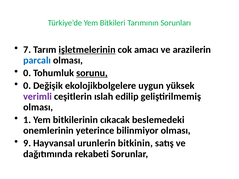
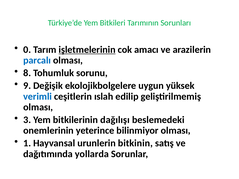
7: 7 -> 0
0 at (27, 73): 0 -> 8
sorunu underline: present -> none
0 at (27, 86): 0 -> 9
verimli colour: purple -> blue
1: 1 -> 3
cıkacak: cıkacak -> dağılışı
9: 9 -> 1
rekabeti: rekabeti -> yollarda
